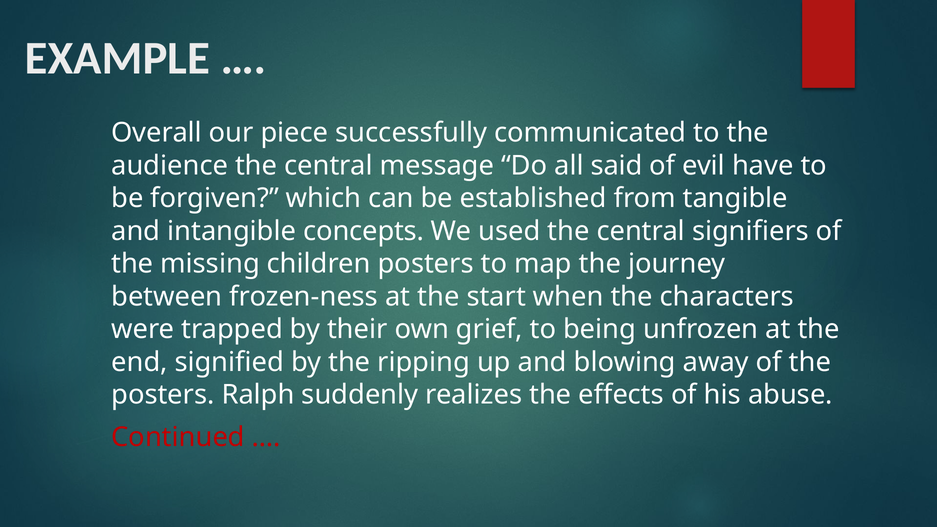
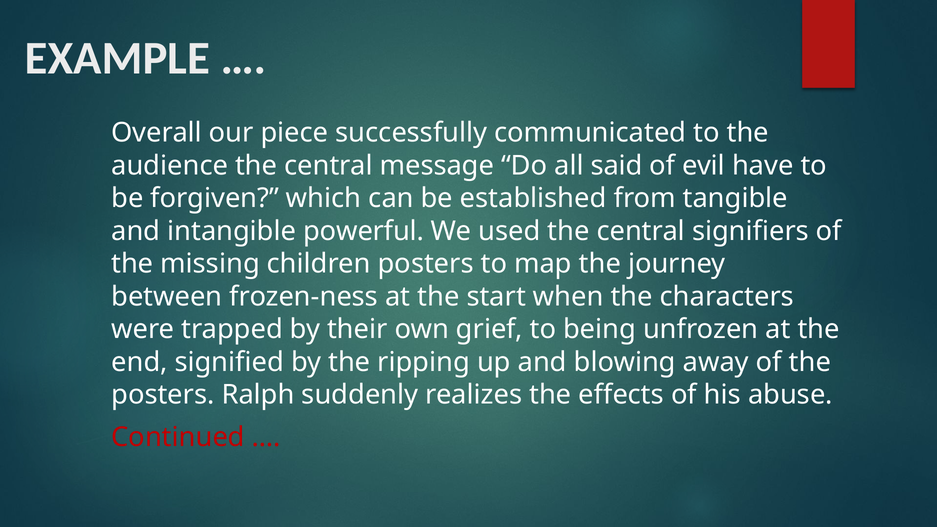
concepts: concepts -> powerful
